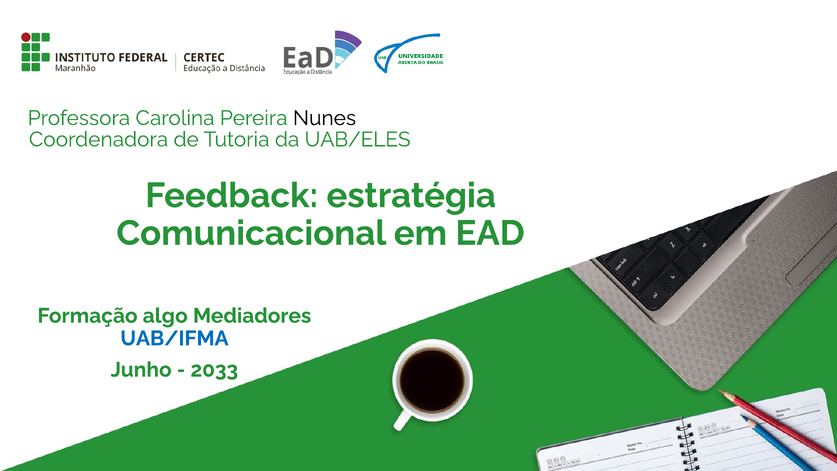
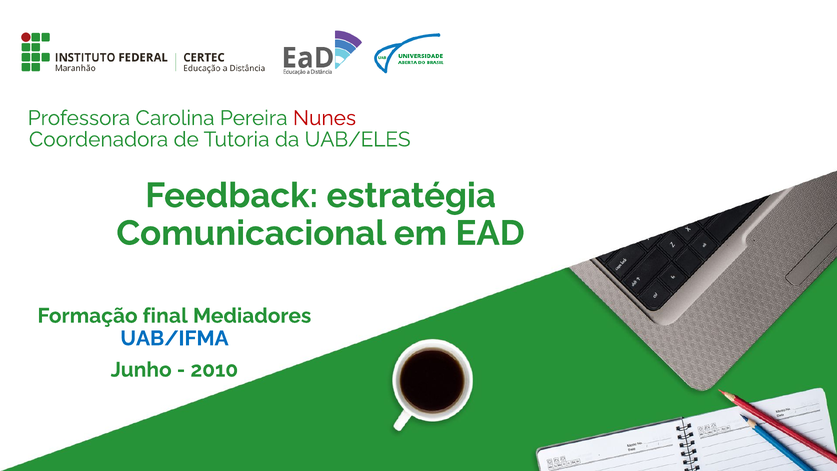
Nunes colour: black -> red
algo: algo -> final
2033: 2033 -> 2010
